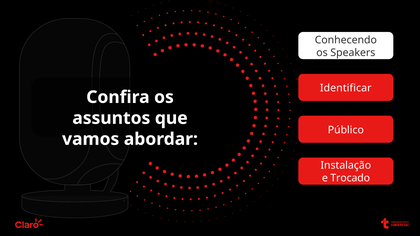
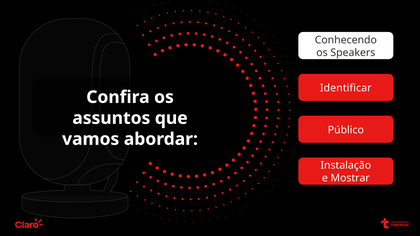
Trocado: Trocado -> Mostrar
